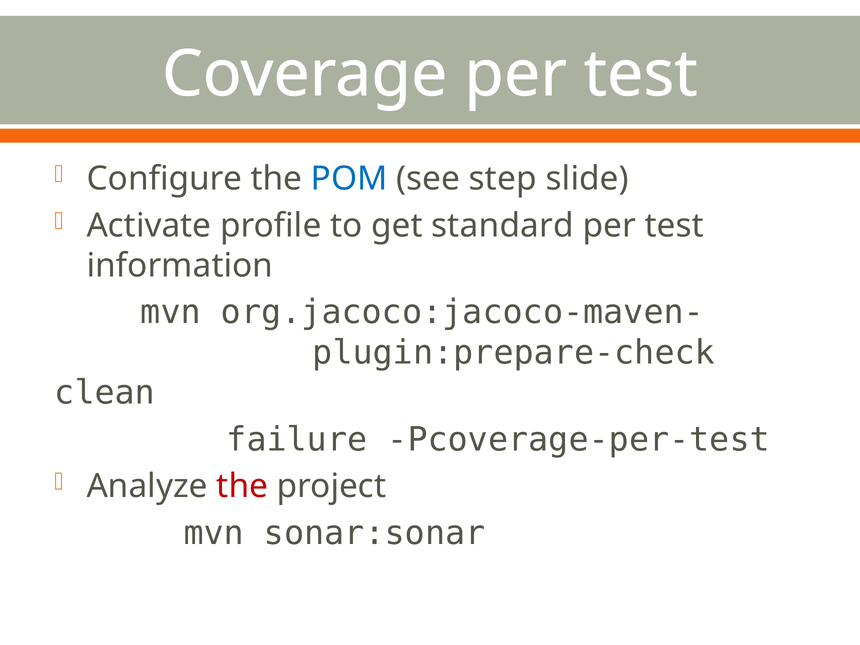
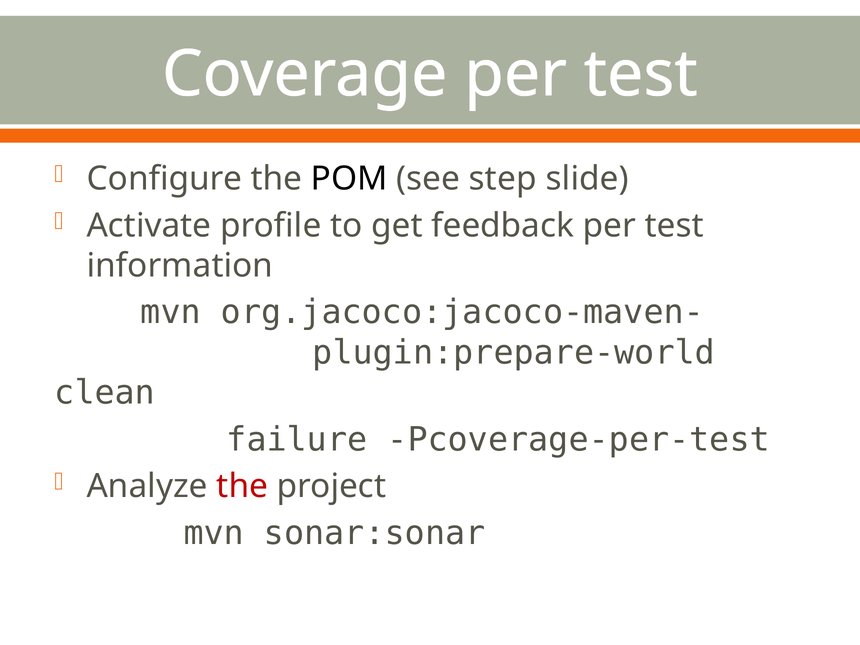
POM colour: blue -> black
standard: standard -> feedback
plugin:prepare-check: plugin:prepare-check -> plugin:prepare-world
